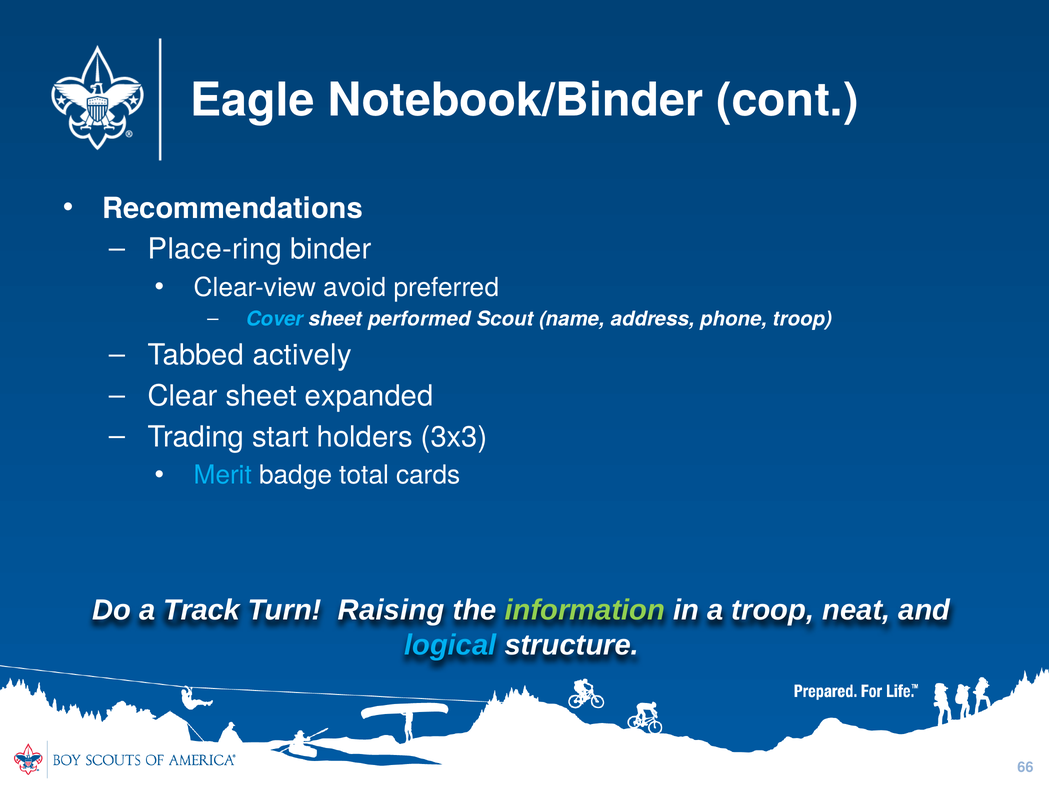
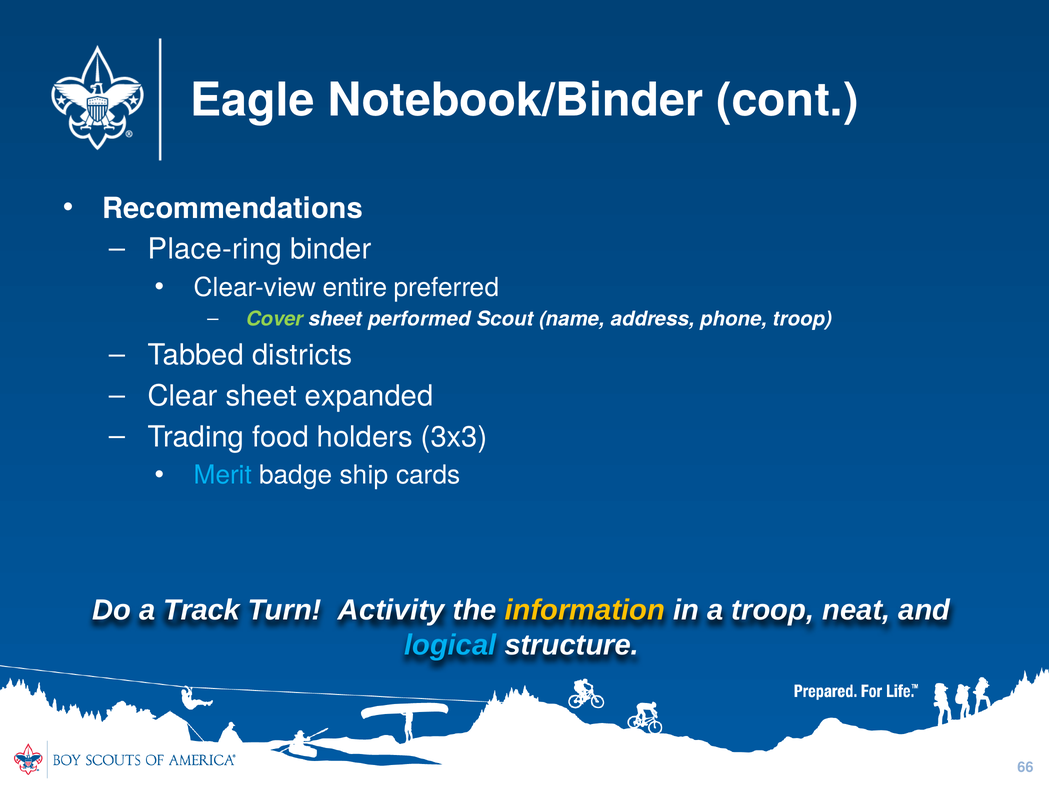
avoid: avoid -> entire
Cover colour: light blue -> light green
actively: actively -> districts
start: start -> food
total: total -> ship
Raising: Raising -> Activity
information colour: light green -> yellow
